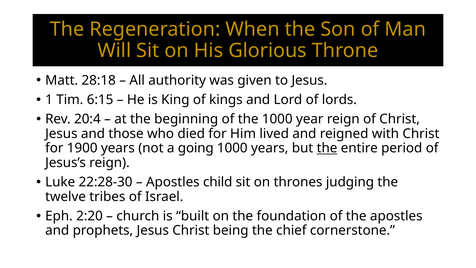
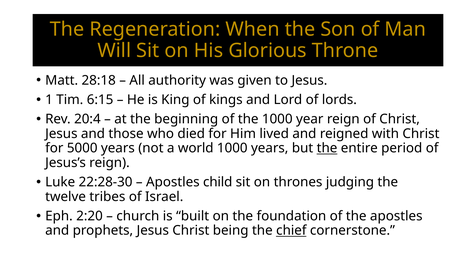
1900: 1900 -> 5000
going: going -> world
chief underline: none -> present
